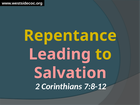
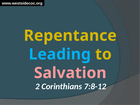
Leading colour: pink -> light blue
